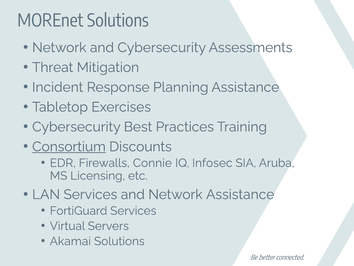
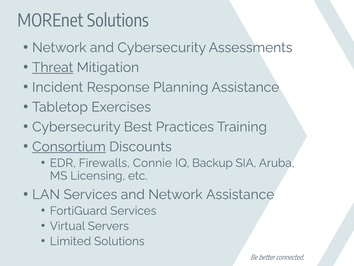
Threat underline: none -> present
Infosec: Infosec -> Backup
Akamai: Akamai -> Limited
